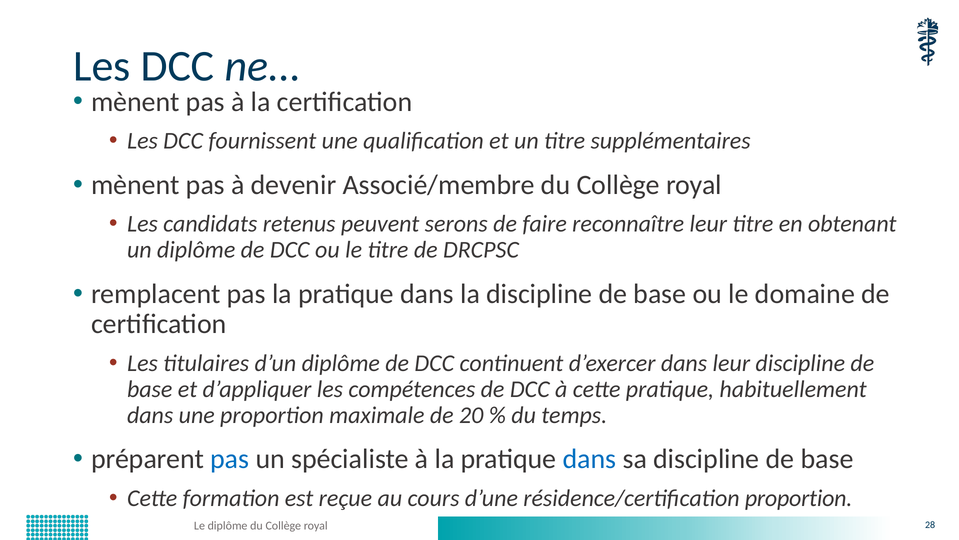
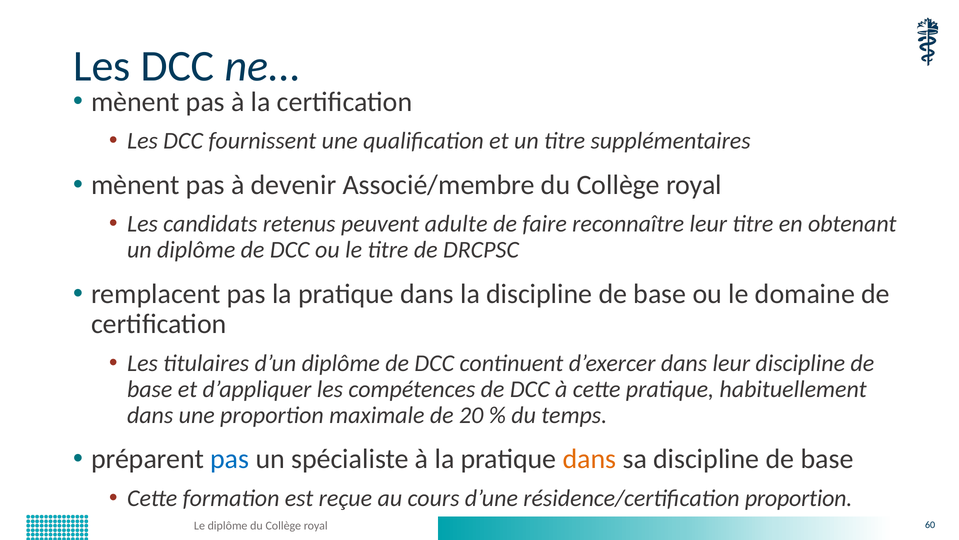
serons: serons -> adulte
dans at (590, 459) colour: blue -> orange
28: 28 -> 60
